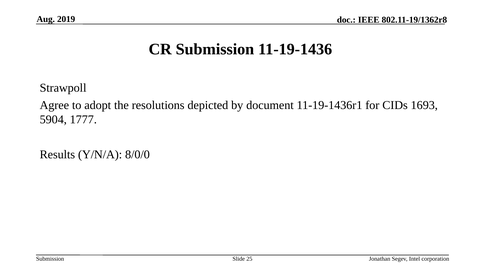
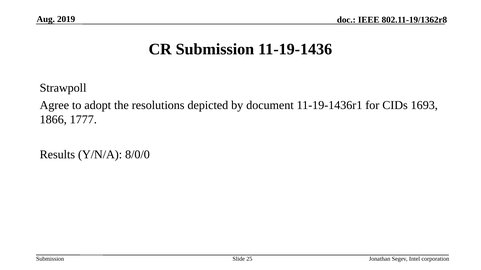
5904: 5904 -> 1866
